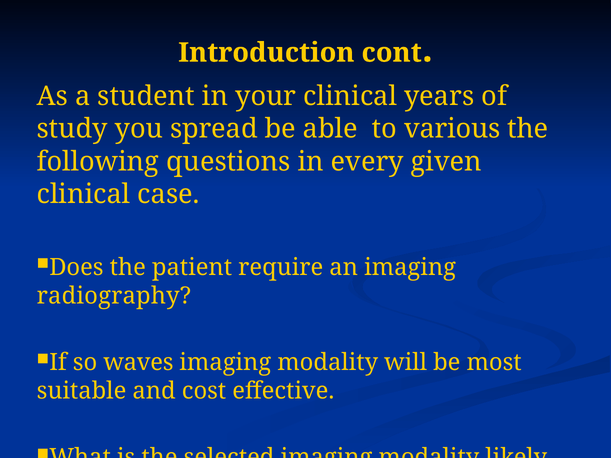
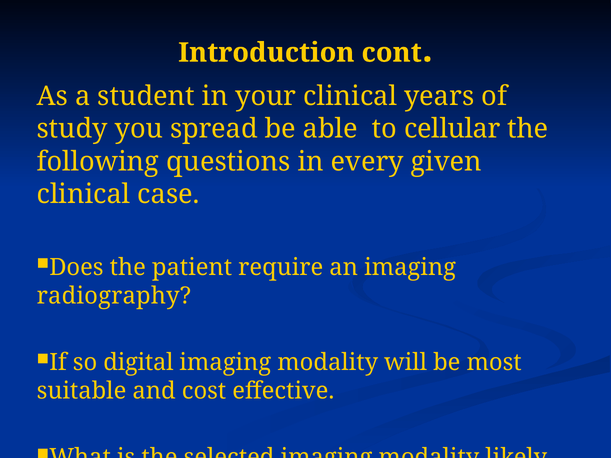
various: various -> cellular
waves: waves -> digital
